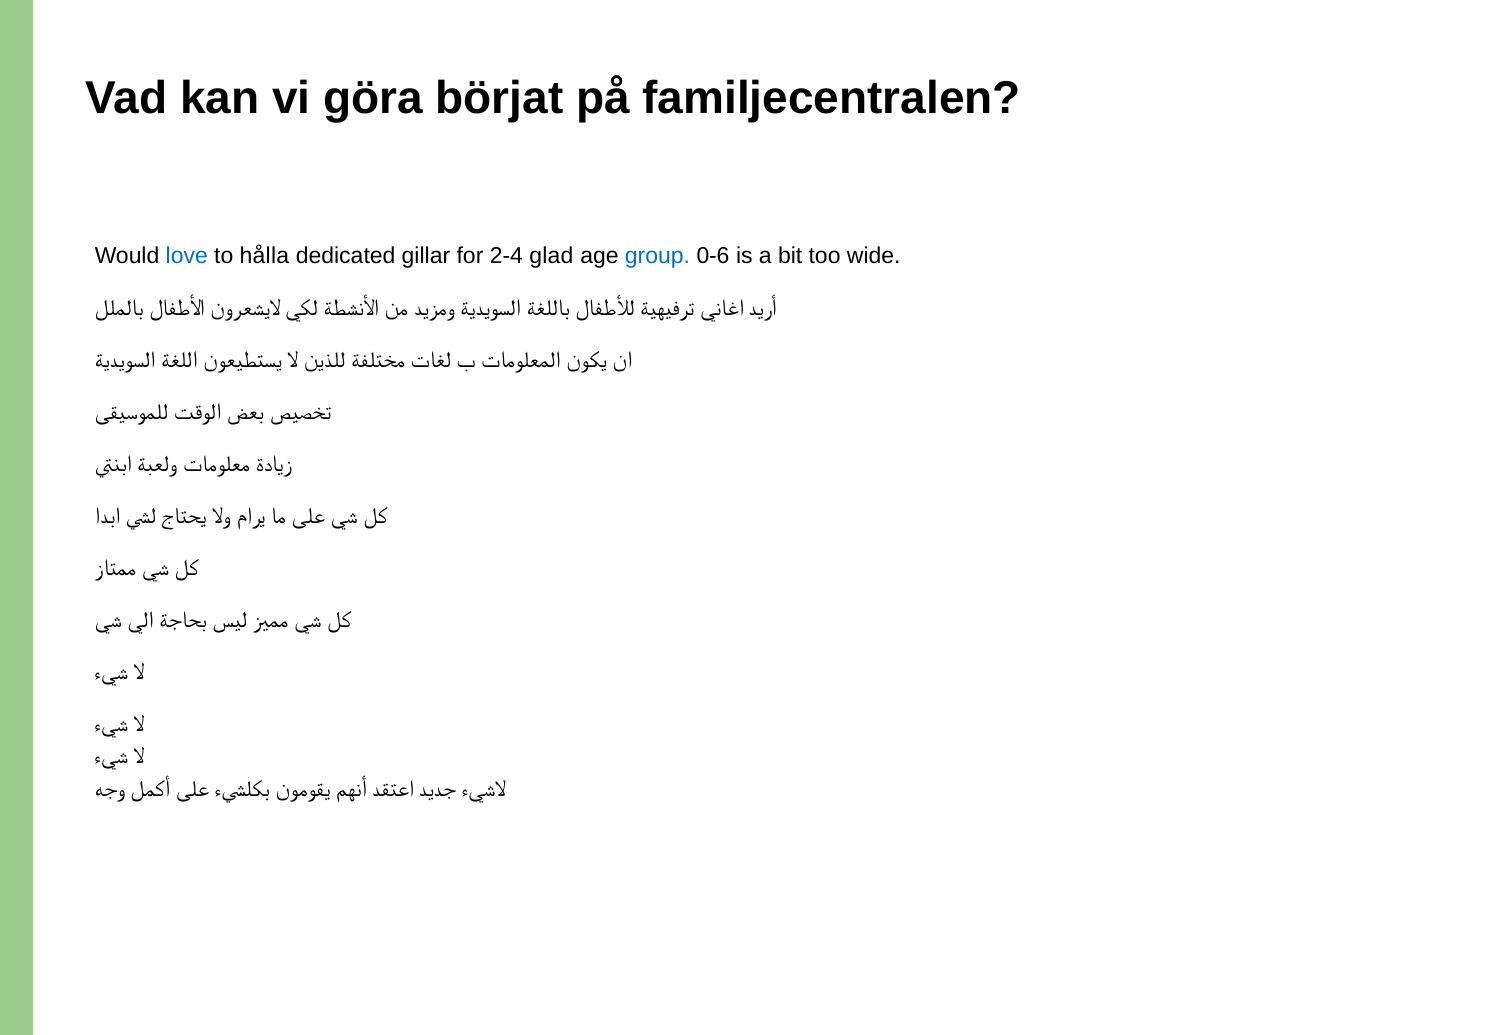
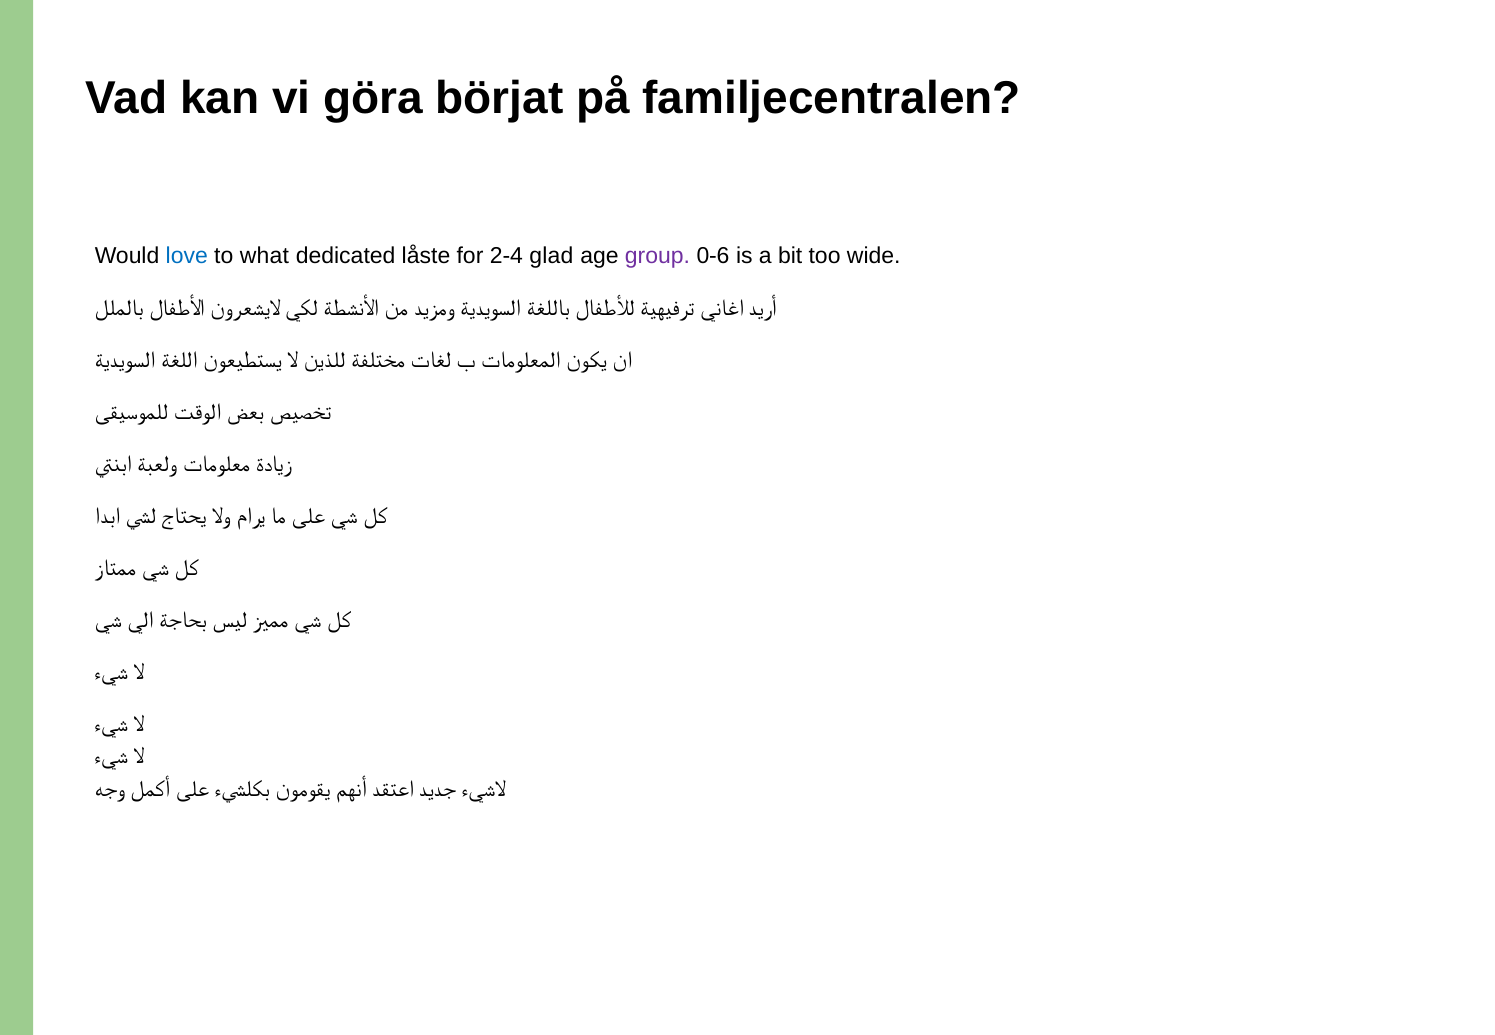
hålla: hålla -> what
gillar: gillar -> låste
group colour: blue -> purple
